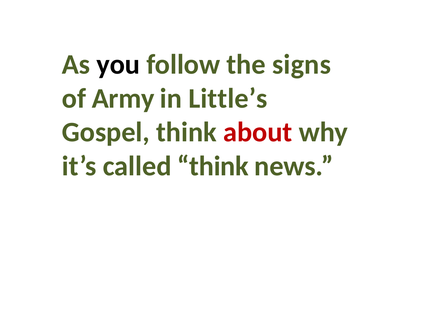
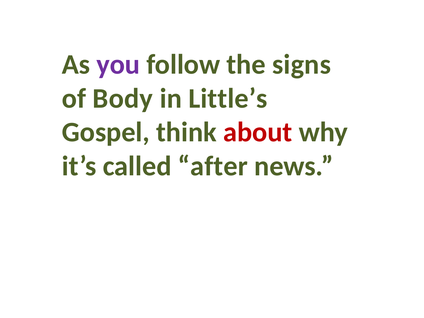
you colour: black -> purple
Army: Army -> Body
called think: think -> after
